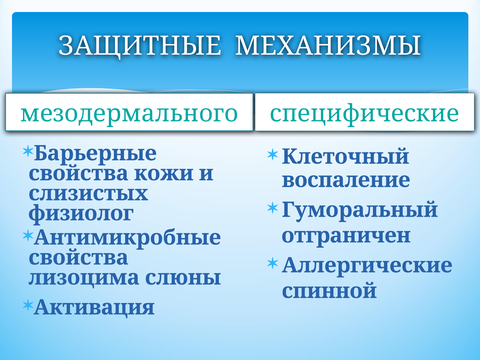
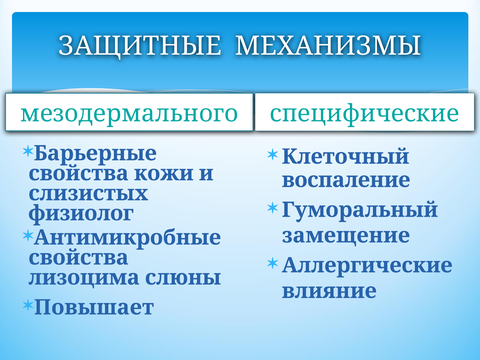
отграничен: отграничен -> замещение
спинной: спинной -> влияние
Активация: Активация -> Повышает
